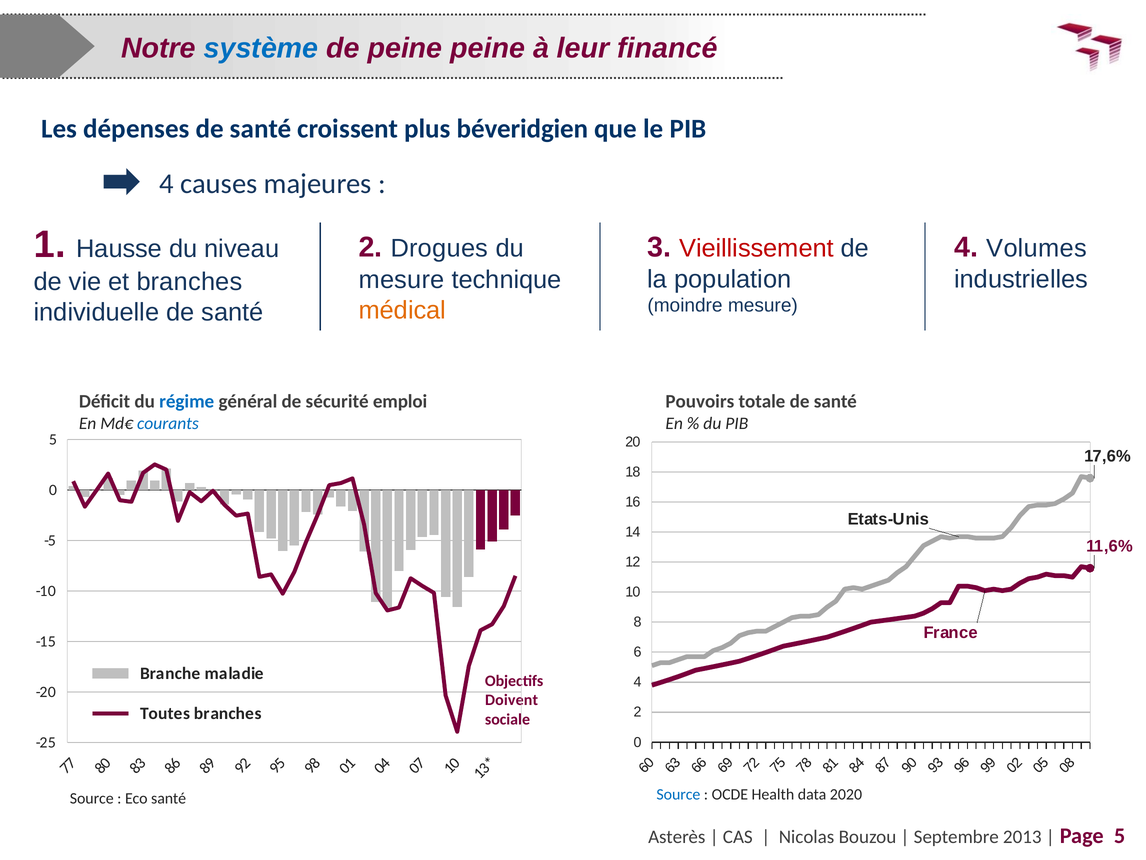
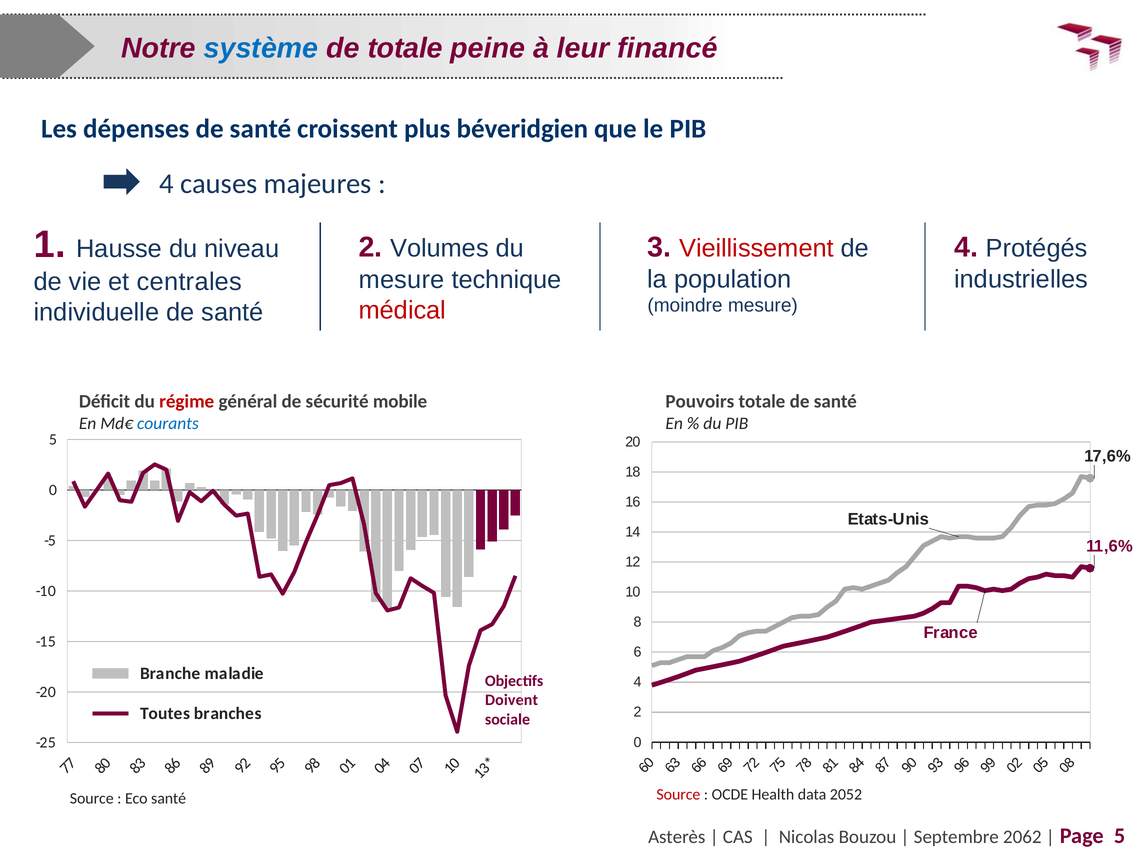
de peine: peine -> totale
Volumes: Volumes -> Protégés
Drogues: Drogues -> Volumes
et branches: branches -> centrales
médical colour: orange -> red
régime colour: blue -> red
emploi: emploi -> mobile
Source at (678, 794) colour: blue -> red
2020: 2020 -> 2052
2013: 2013 -> 2062
